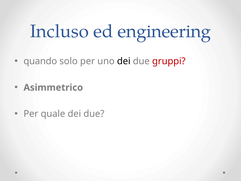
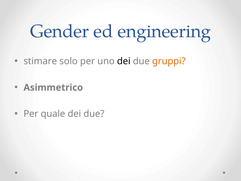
Incluso: Incluso -> Gender
quando: quando -> stimare
gruppi colour: red -> orange
